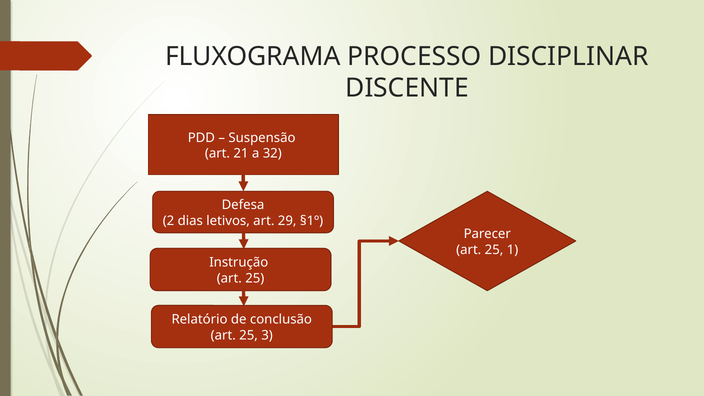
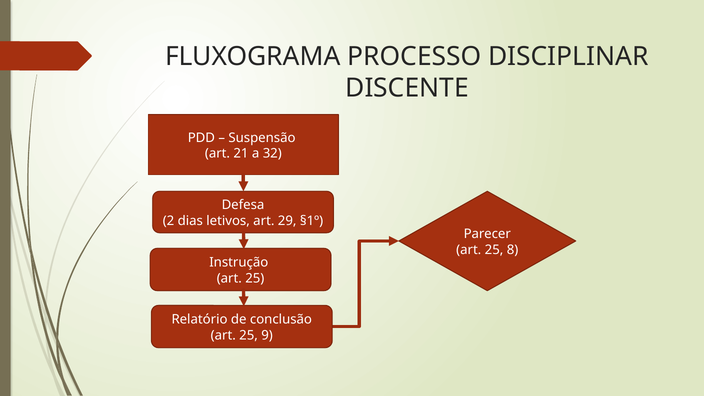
1: 1 -> 8
3: 3 -> 9
